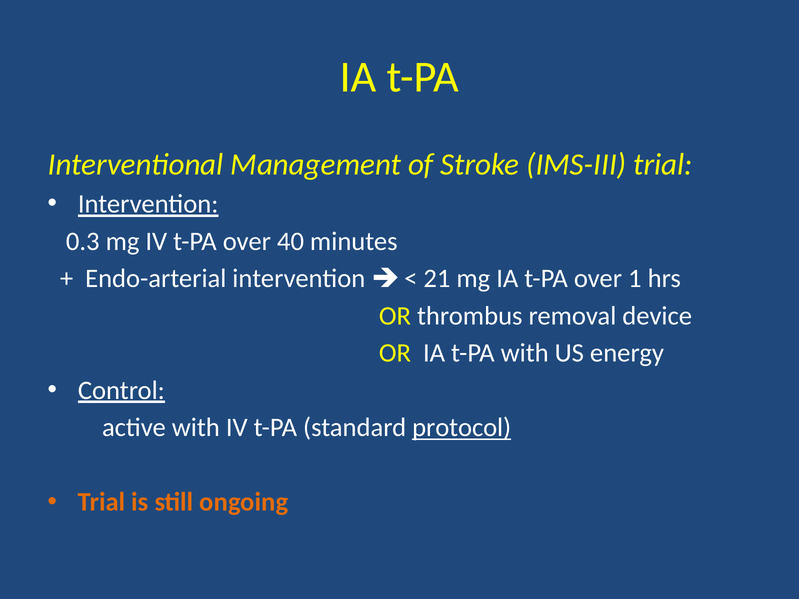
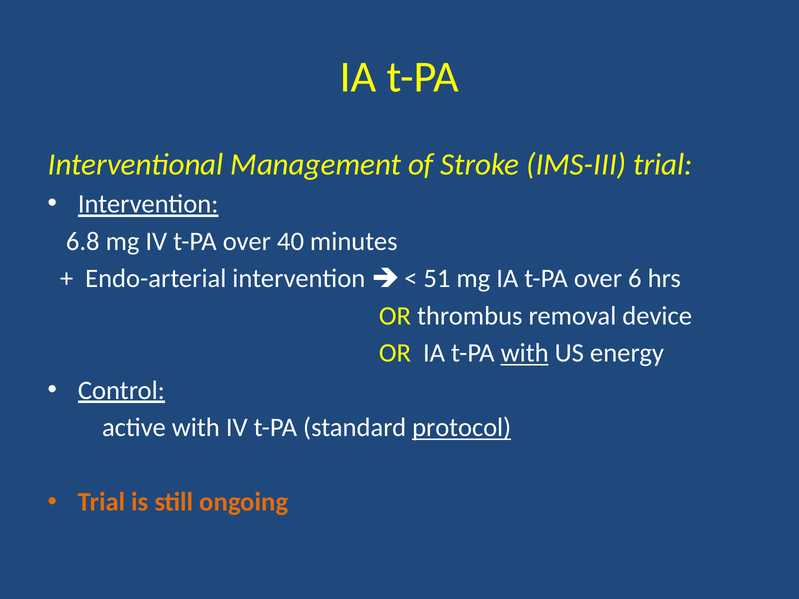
0.3: 0.3 -> 6.8
21: 21 -> 51
1: 1 -> 6
with at (525, 353) underline: none -> present
